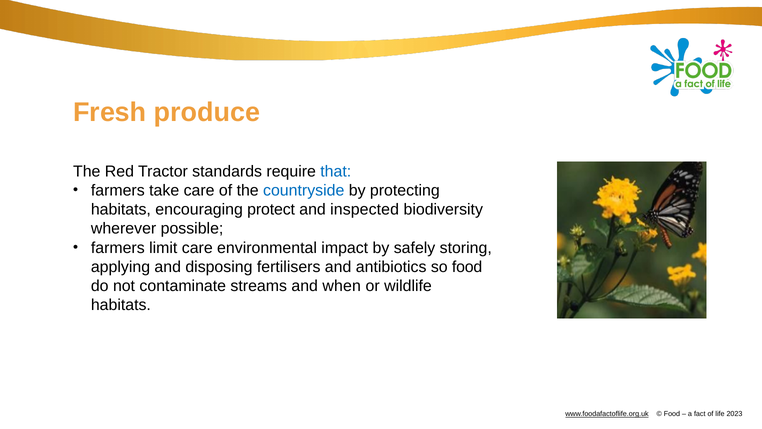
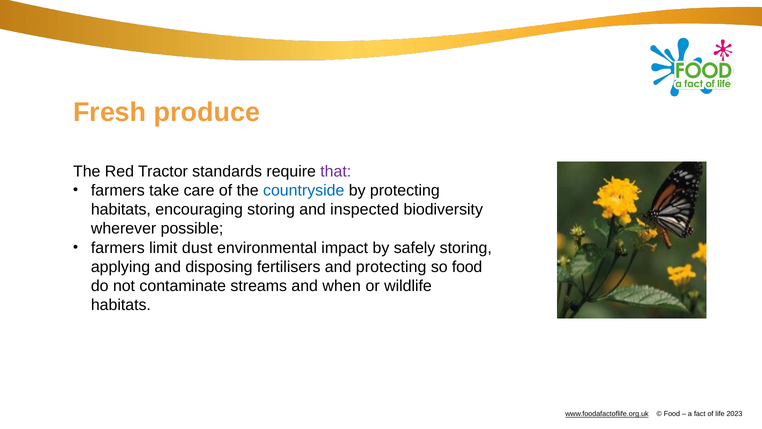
that colour: blue -> purple
encouraging protect: protect -> storing
limit care: care -> dust
and antibiotics: antibiotics -> protecting
